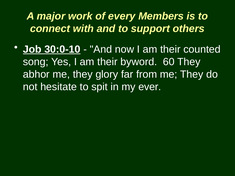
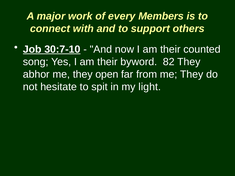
30:0-10: 30:0-10 -> 30:7-10
60: 60 -> 82
glory: glory -> open
ever: ever -> light
